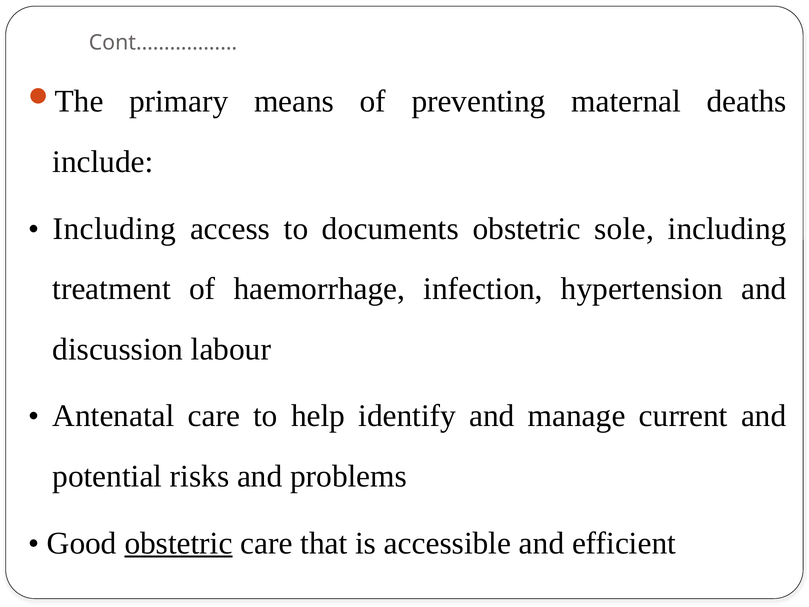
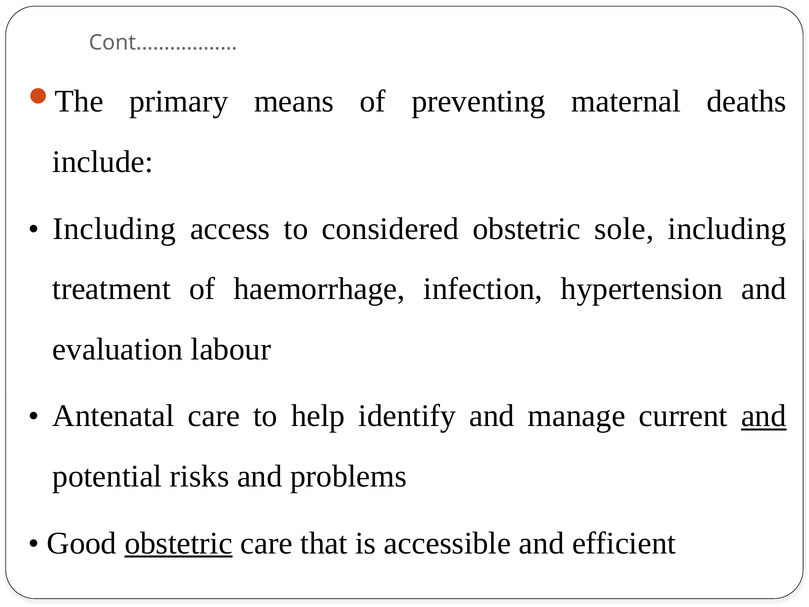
documents: documents -> considered
discussion: discussion -> evaluation
and at (764, 416) underline: none -> present
